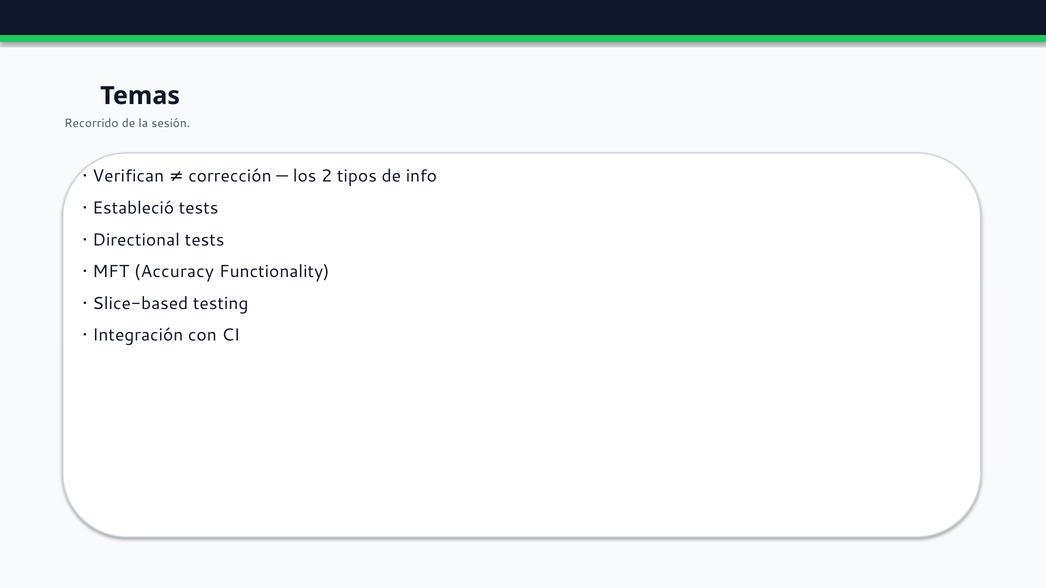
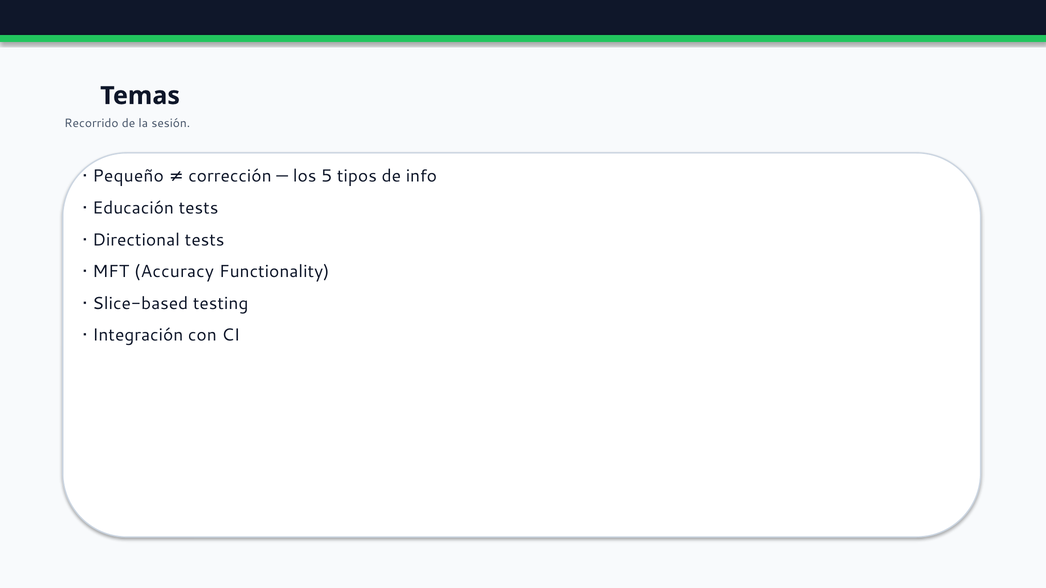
Verifican: Verifican -> Pequeño
2: 2 -> 5
Estableció: Estableció -> Educación
